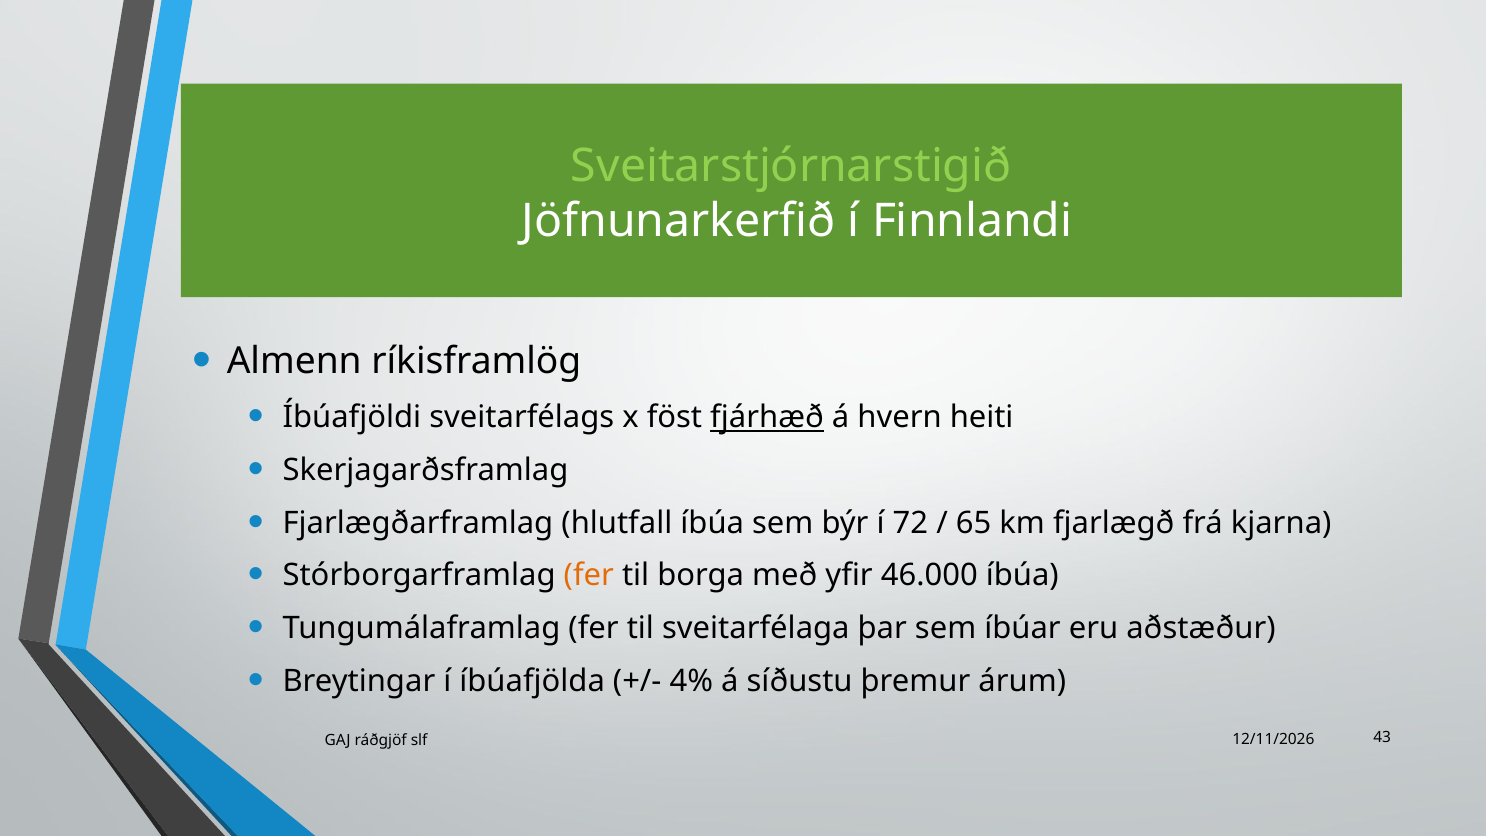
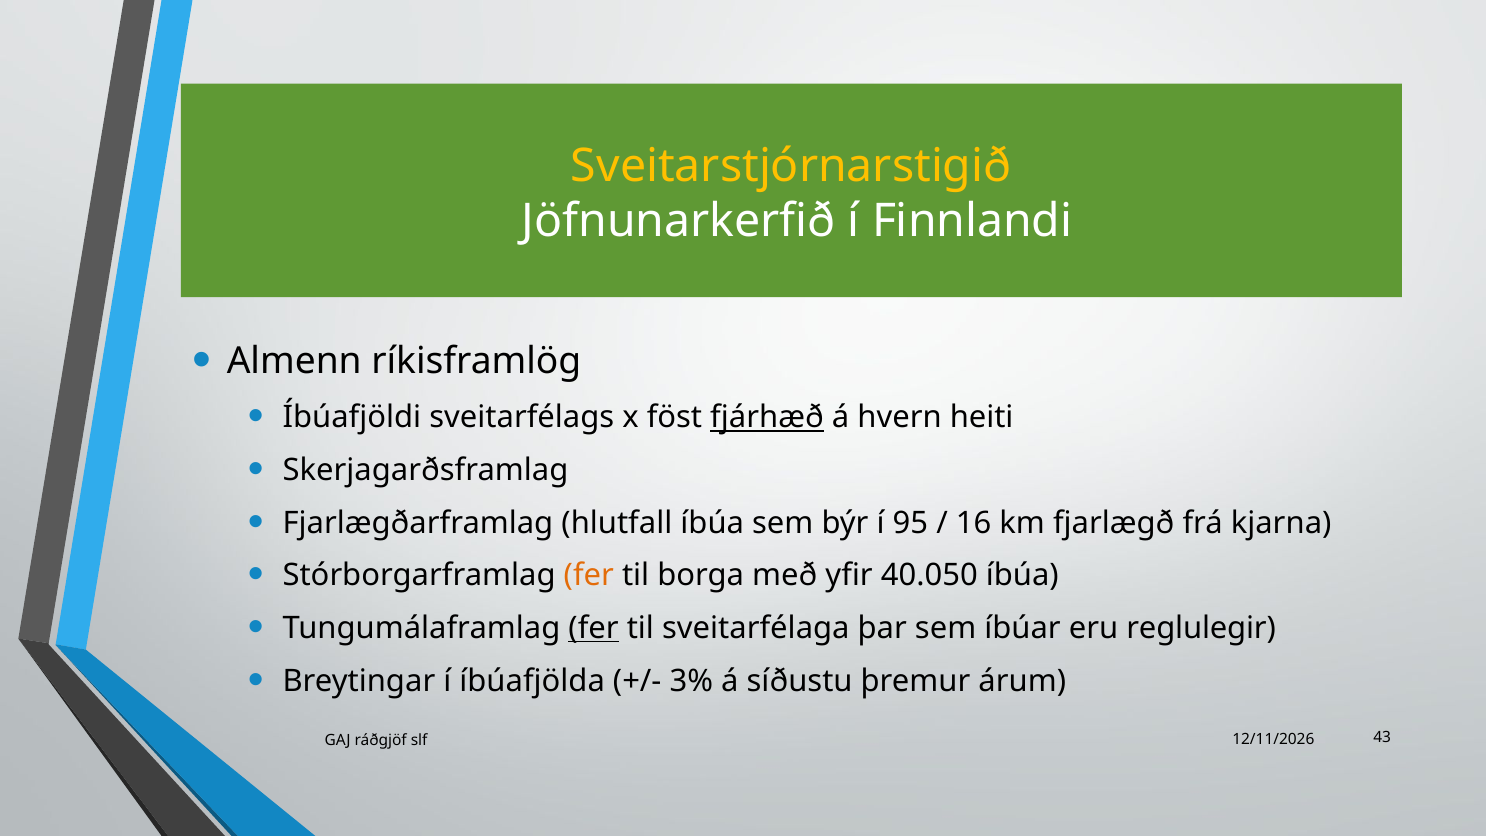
Sveitarstjórnarstigið colour: light green -> yellow
72: 72 -> 95
65: 65 -> 16
46.000: 46.000 -> 40.050
fer at (594, 628) underline: none -> present
aðstæður: aðstæður -> reglulegir
4%: 4% -> 3%
